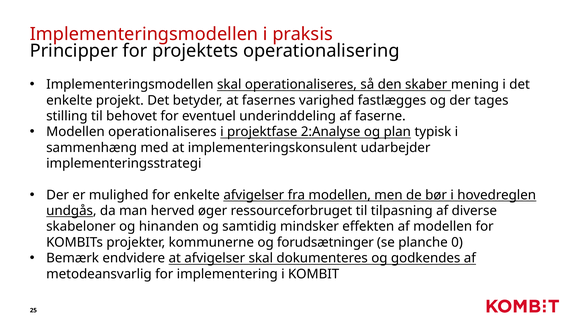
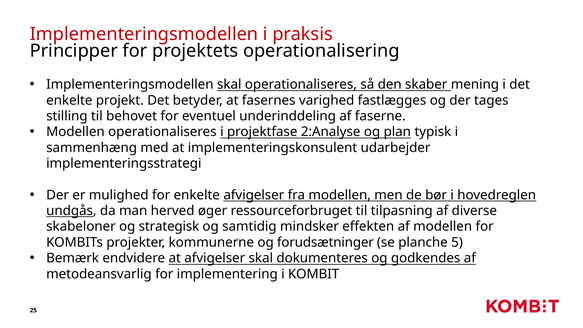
hinanden: hinanden -> strategisk
0: 0 -> 5
